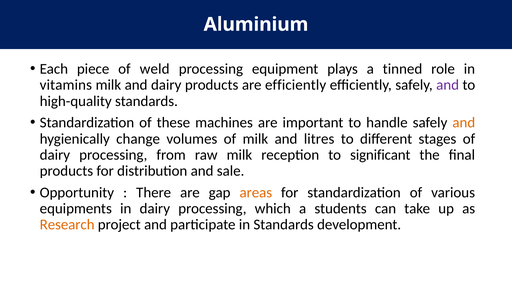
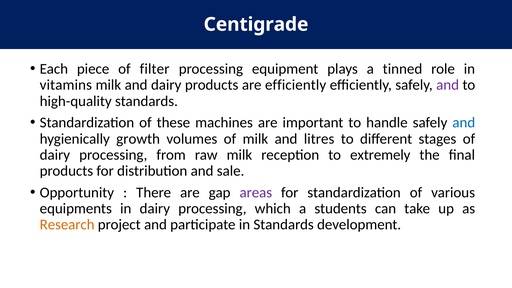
Aluminium: Aluminium -> Centigrade
weld: weld -> filter
and at (464, 123) colour: orange -> blue
change: change -> growth
significant: significant -> extremely
areas colour: orange -> purple
